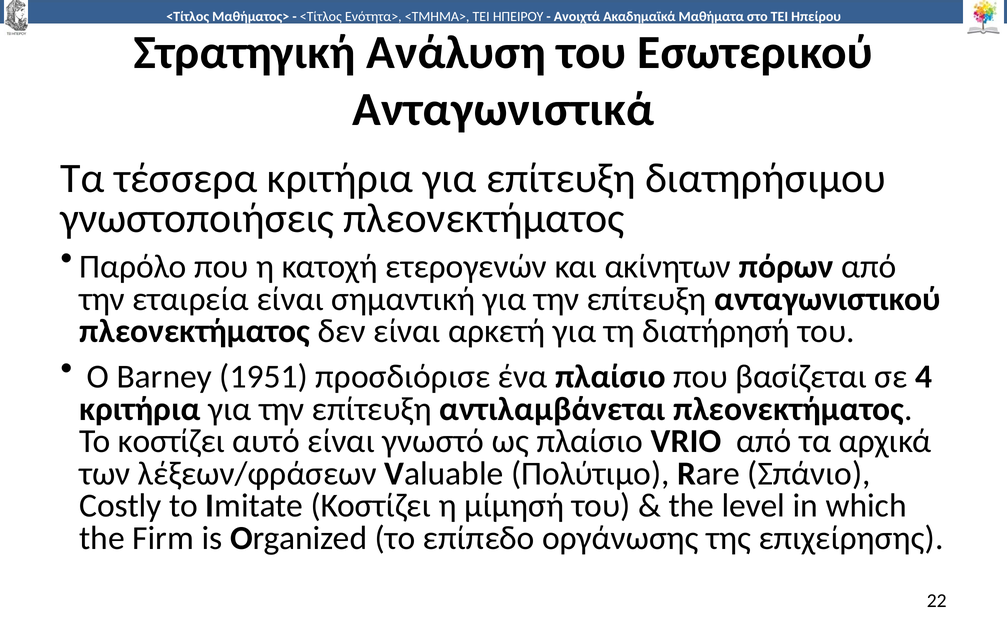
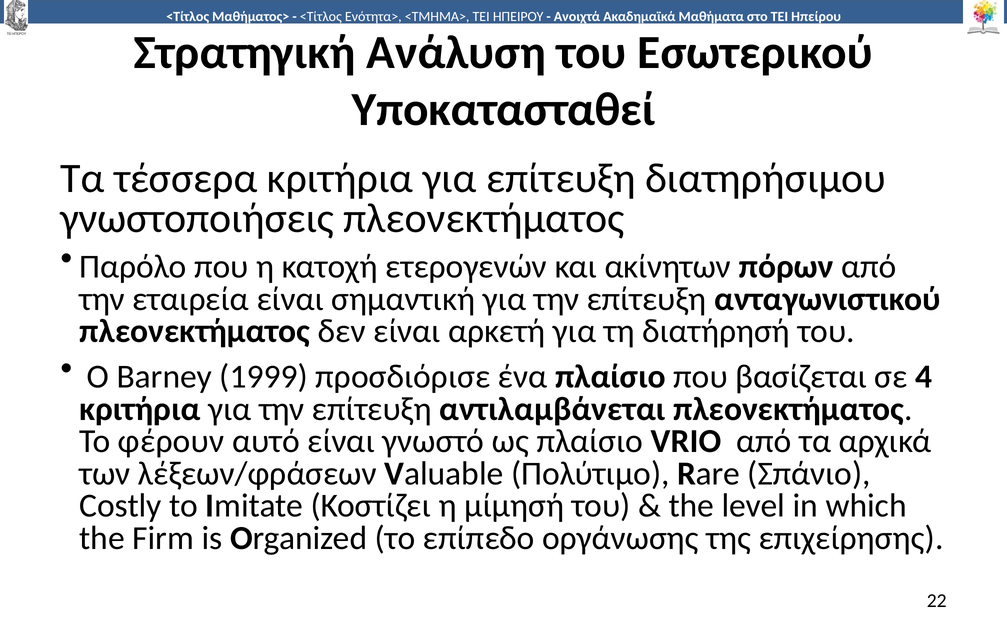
Ανταγωνιστικά: Ανταγωνιστικά -> Υποκατασταθεί
1951: 1951 -> 1999
Το κοστίζει: κοστίζει -> φέρουν
